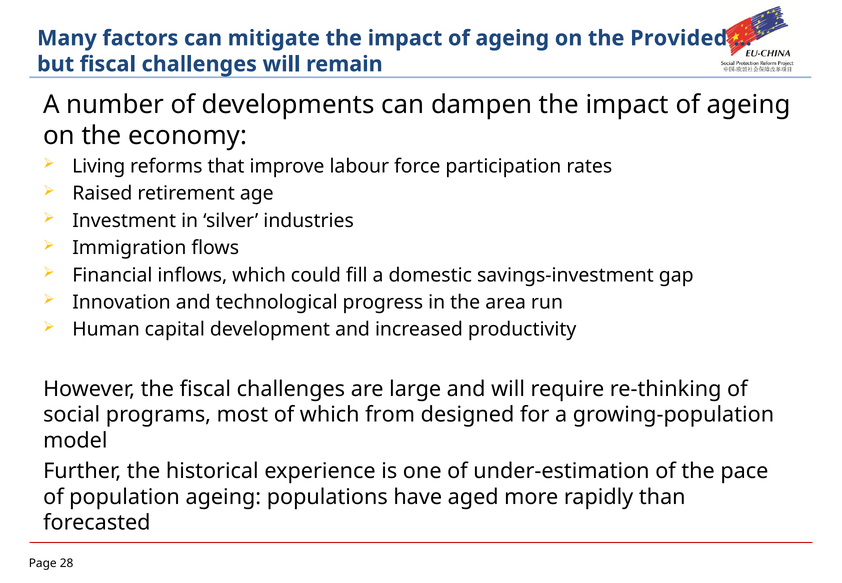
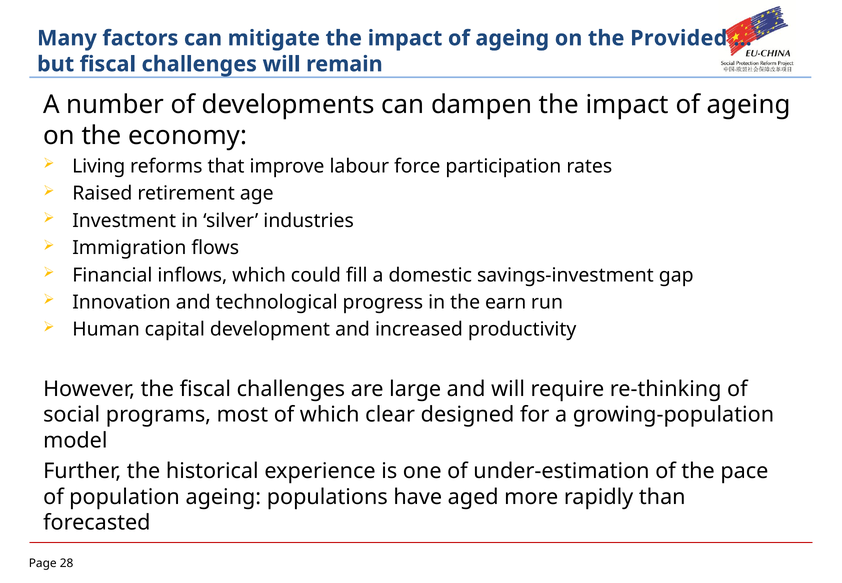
area: area -> earn
from: from -> clear
